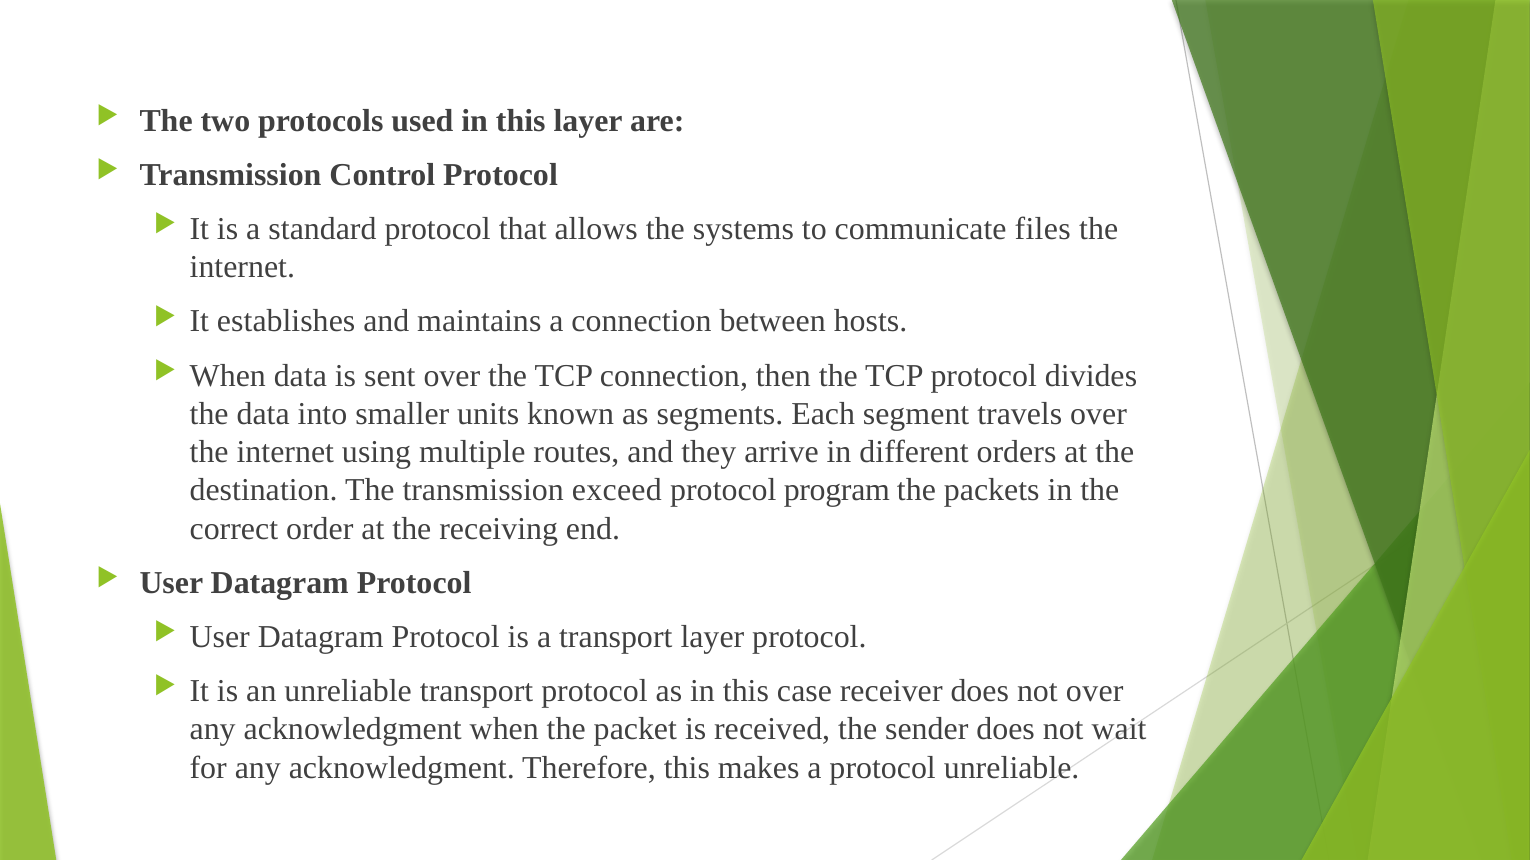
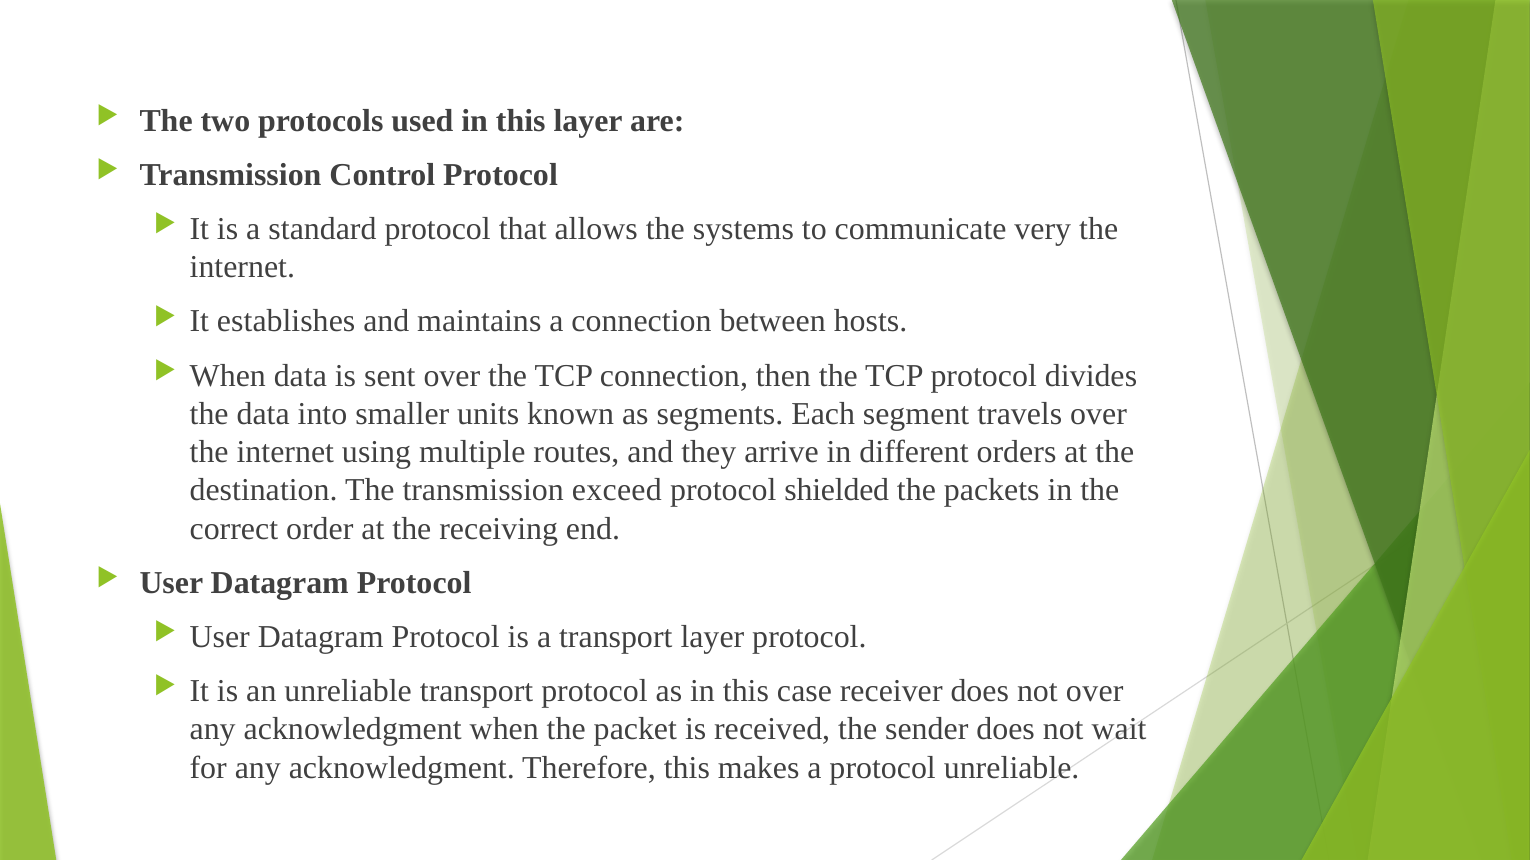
files: files -> very
program: program -> shielded
